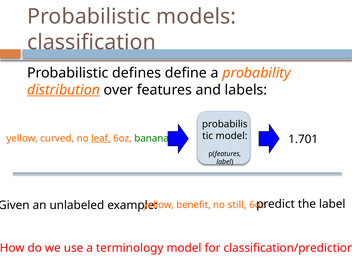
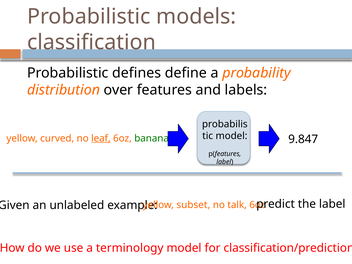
distribution underline: present -> none
1.701: 1.701 -> 9.847
benefit: benefit -> subset
still: still -> talk
